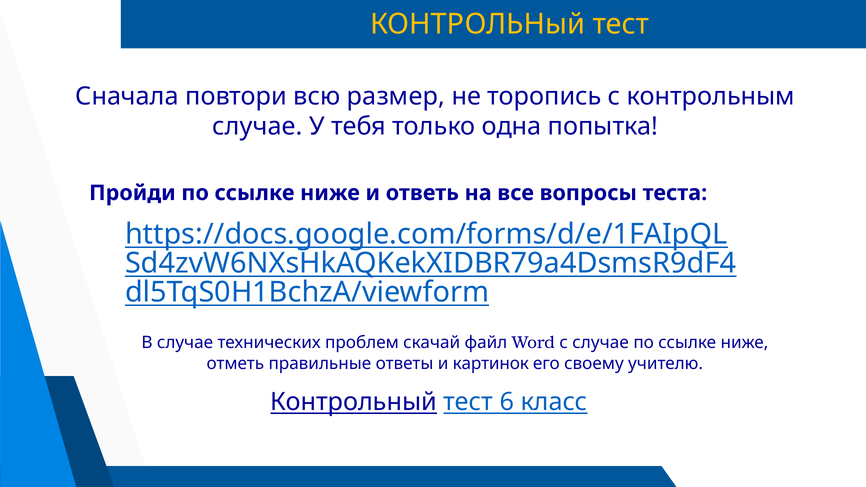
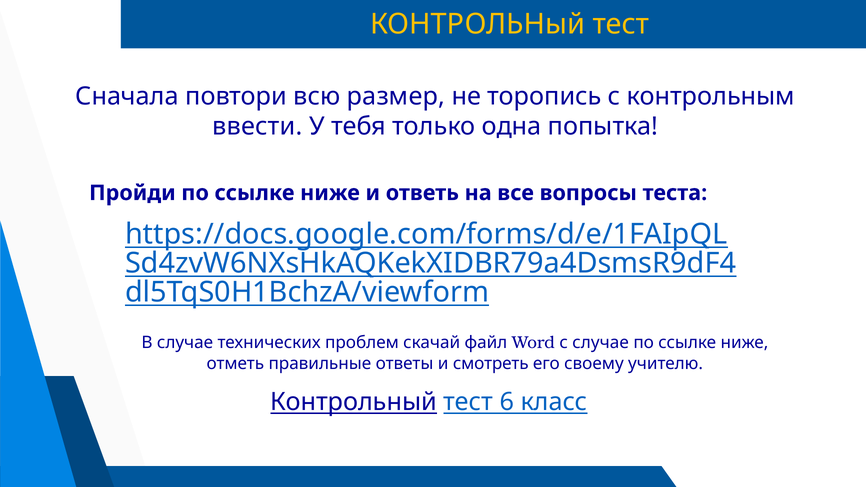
случае at (257, 127): случае -> ввести
картинок: картинок -> смотреть
